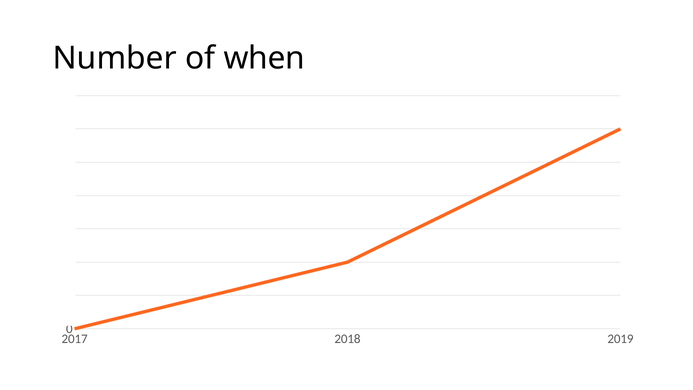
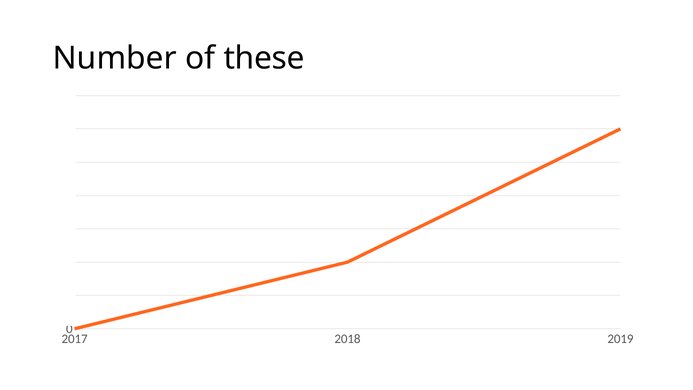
when: when -> these
